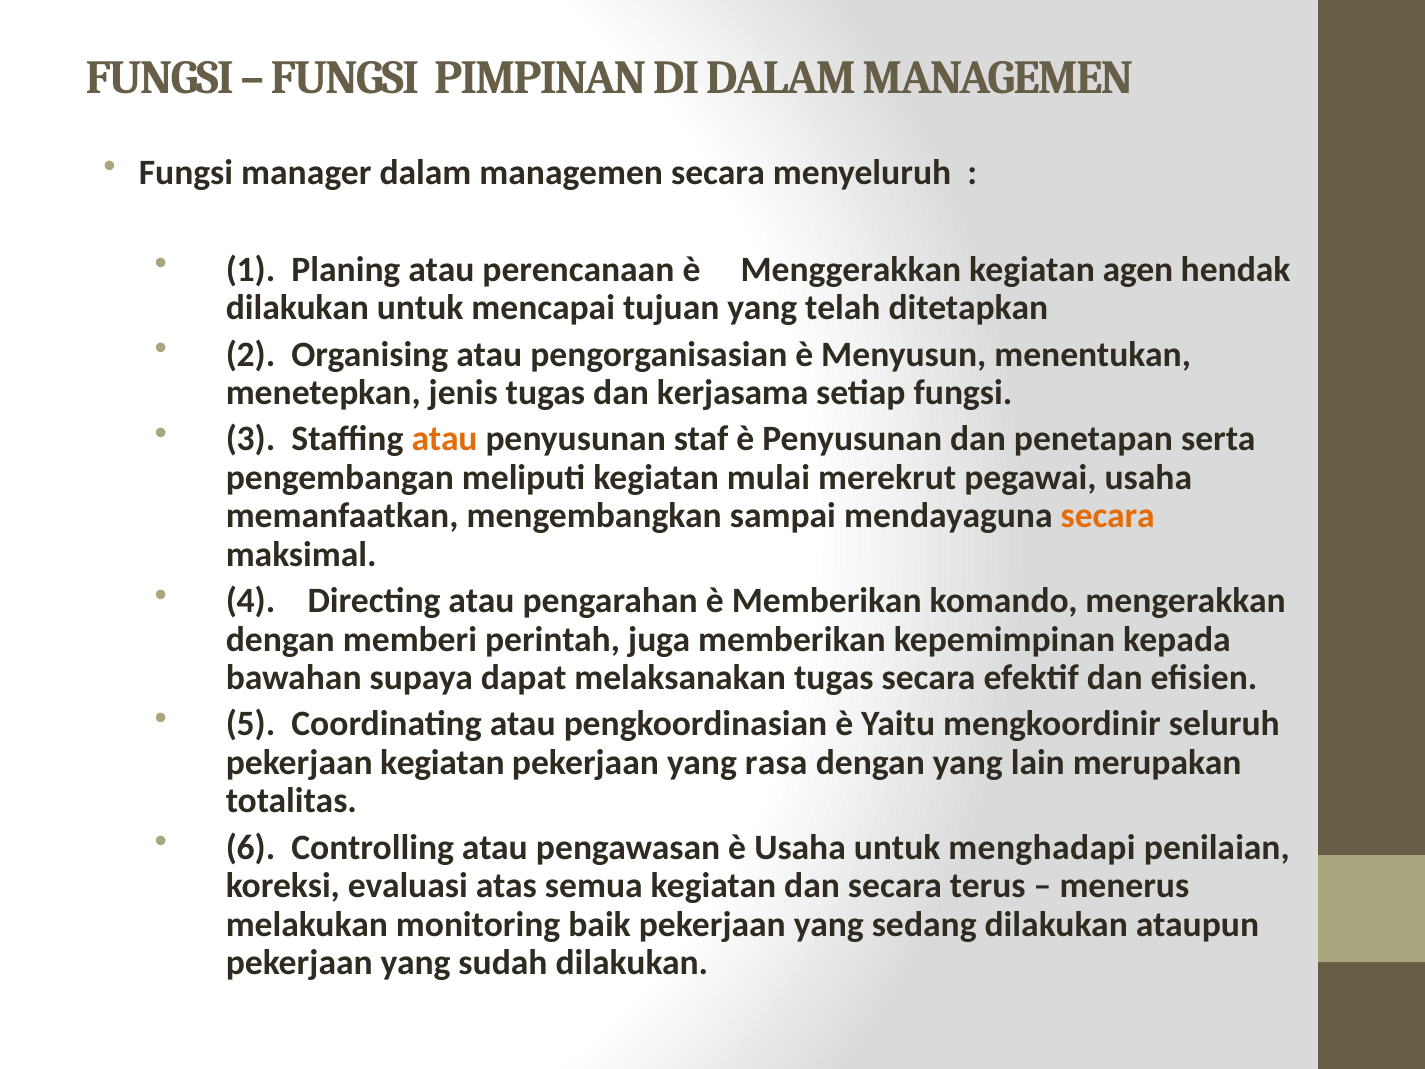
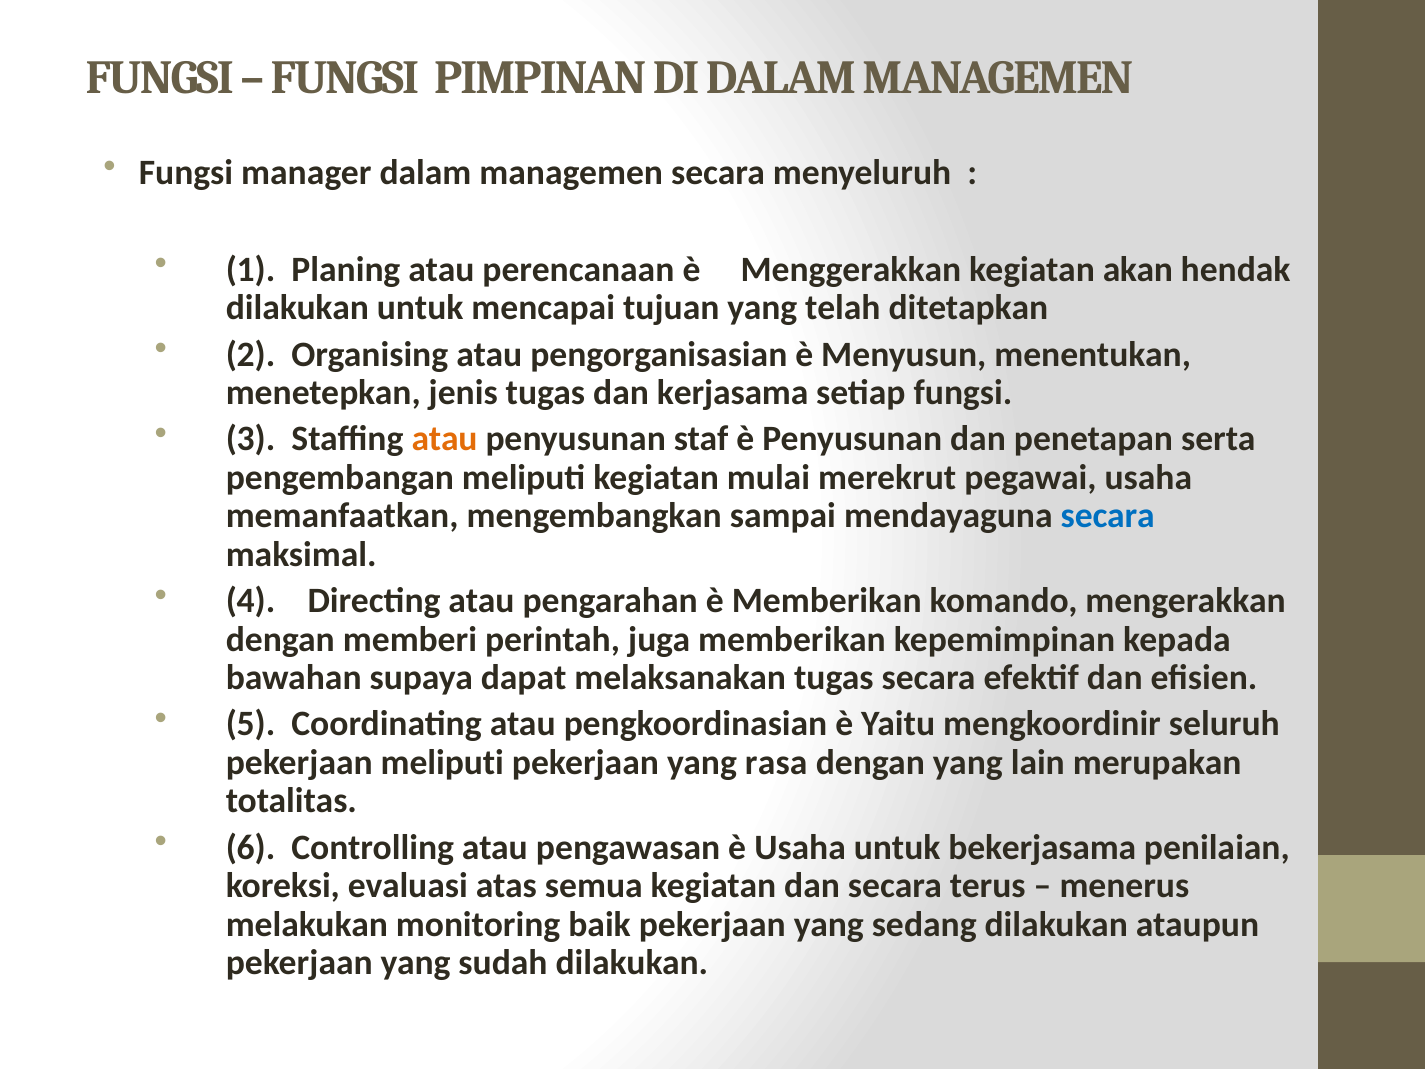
agen: agen -> akan
secara at (1108, 516) colour: orange -> blue
pekerjaan kegiatan: kegiatan -> meliputi
menghadapi: menghadapi -> bekerjasama
